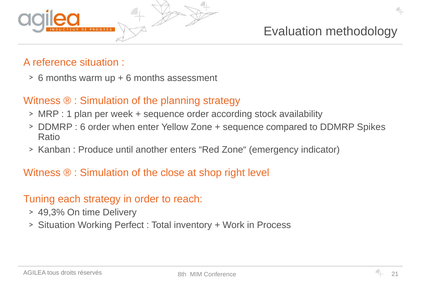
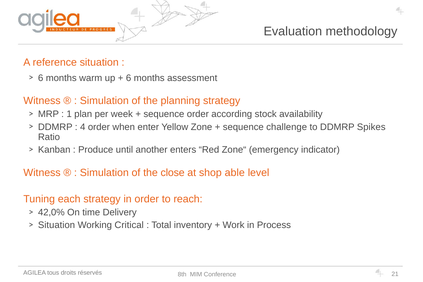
6 at (83, 127): 6 -> 4
compared: compared -> challenge
right: right -> able
49,3%: 49,3% -> 42,0%
Perfect: Perfect -> Critical
